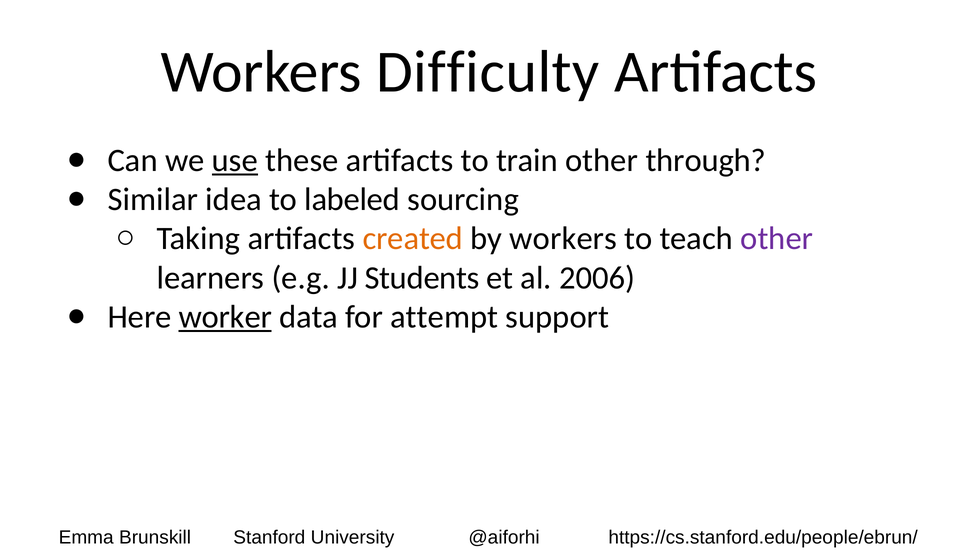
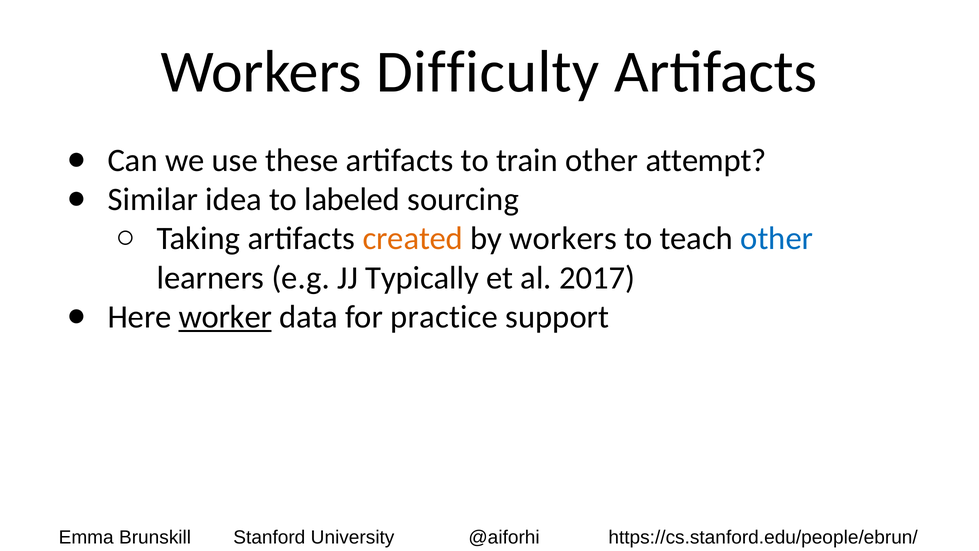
use underline: present -> none
through: through -> attempt
other at (777, 238) colour: purple -> blue
Students: Students -> Typically
2006: 2006 -> 2017
attempt: attempt -> practice
